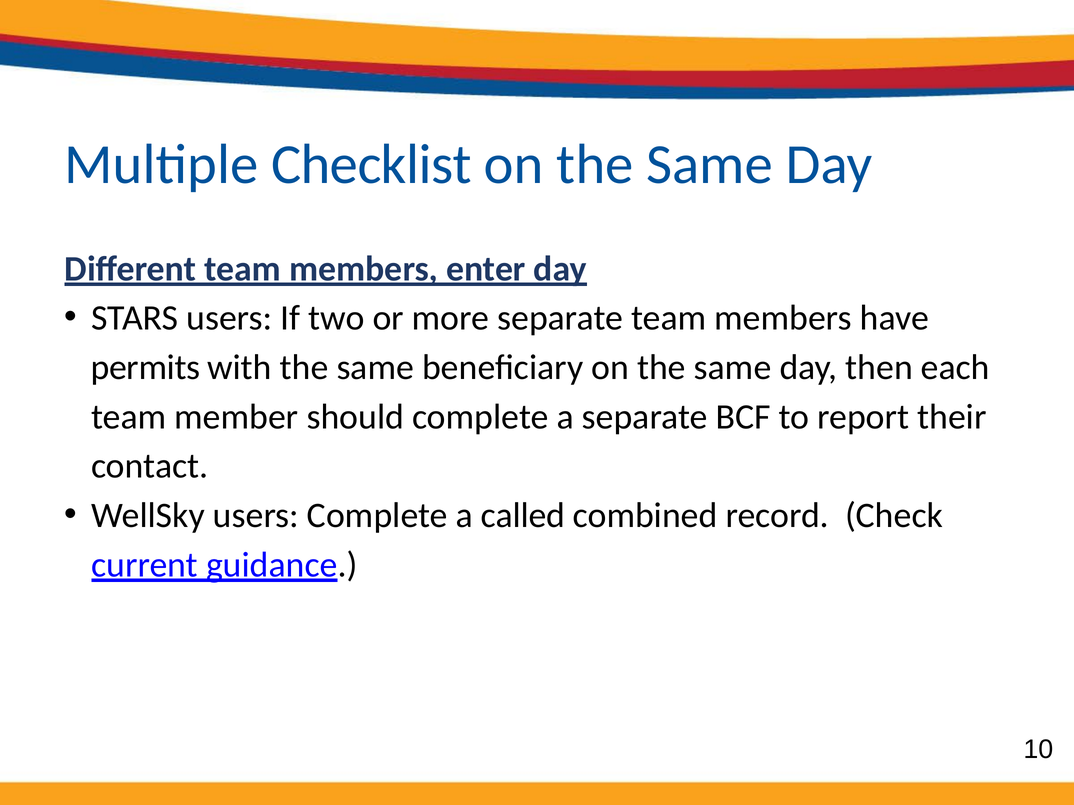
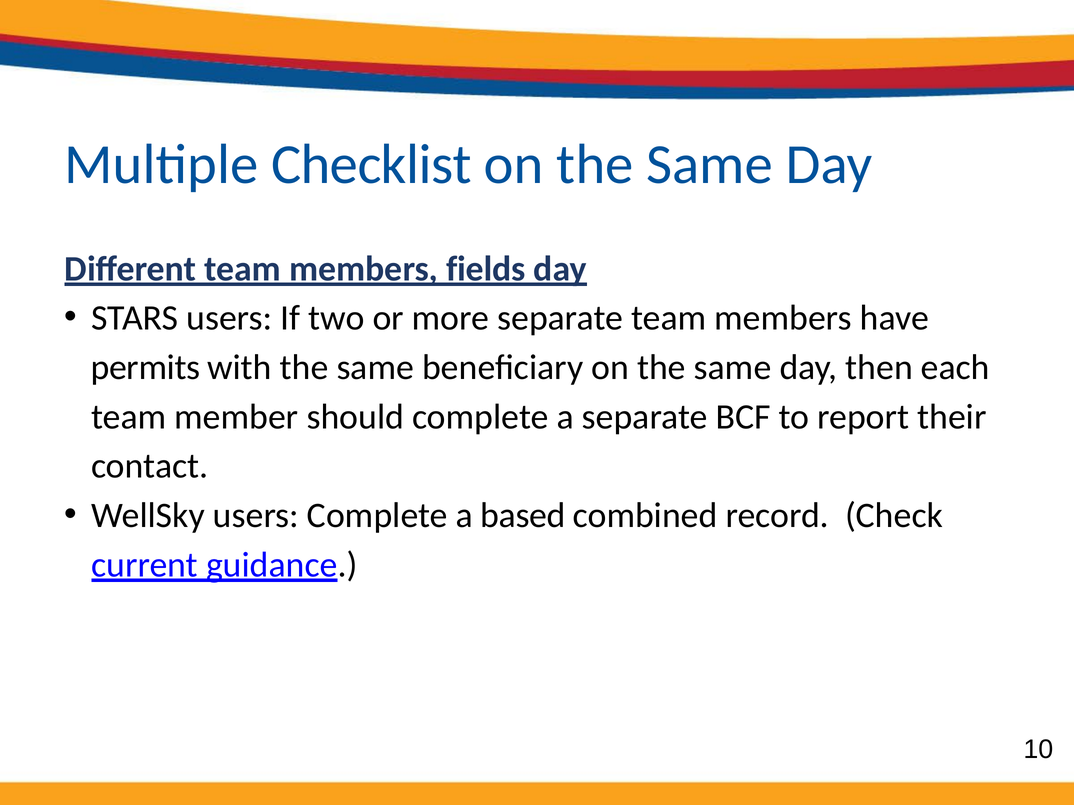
enter: enter -> fields
called: called -> based
